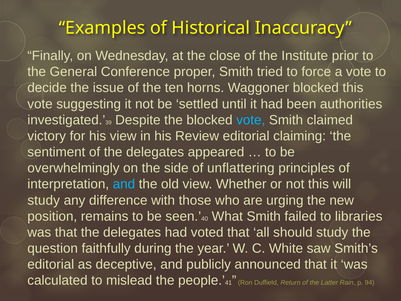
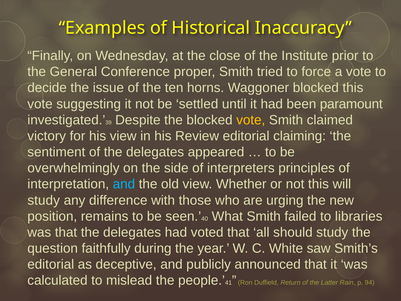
authorities: authorities -> paramount
vote at (251, 120) colour: light blue -> yellow
unflattering: unflattering -> interpreters
